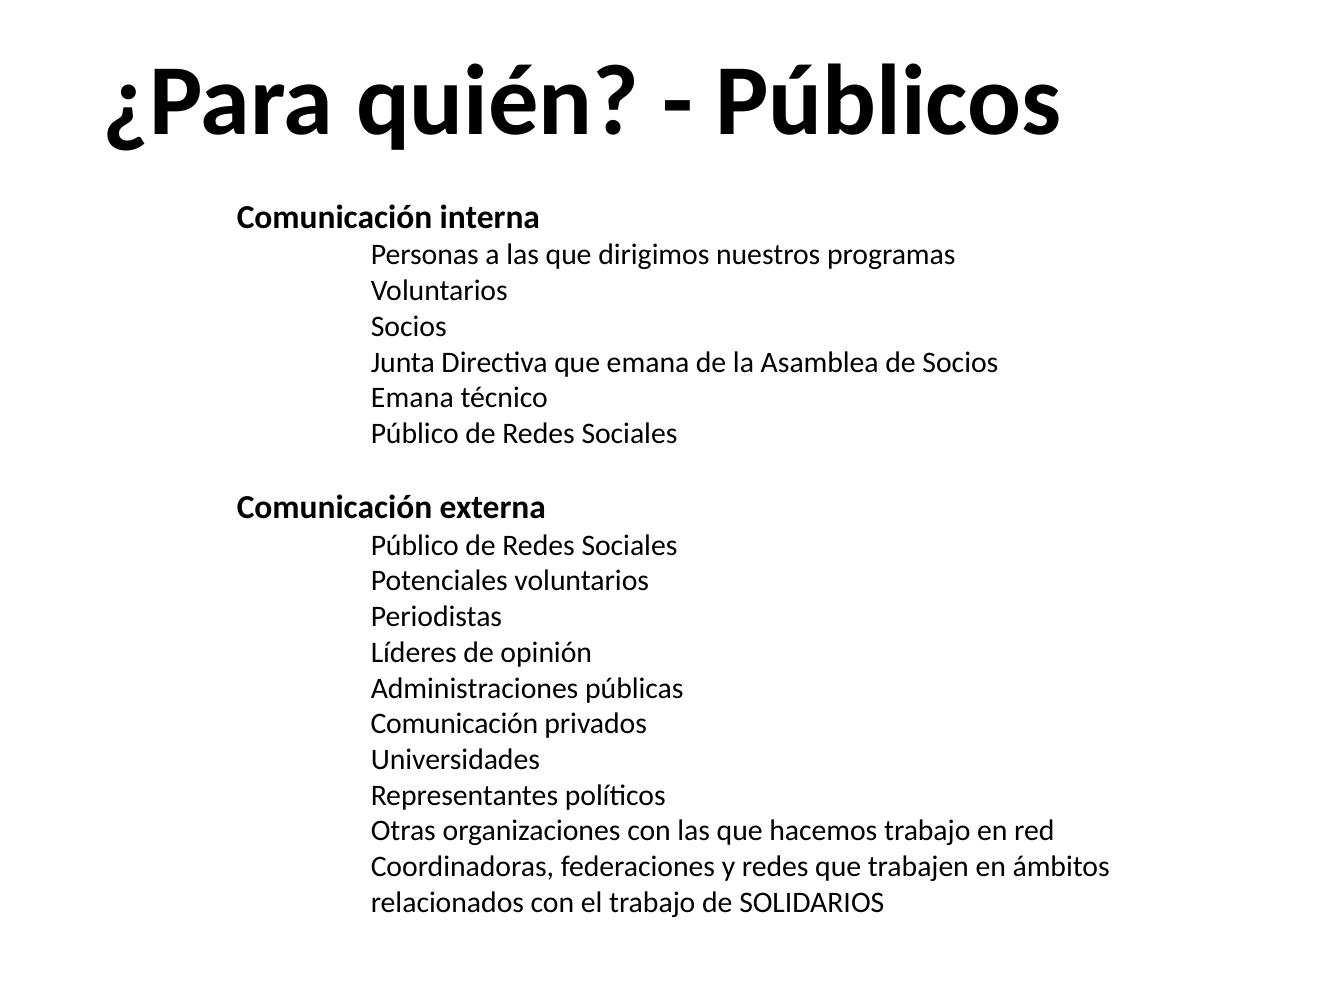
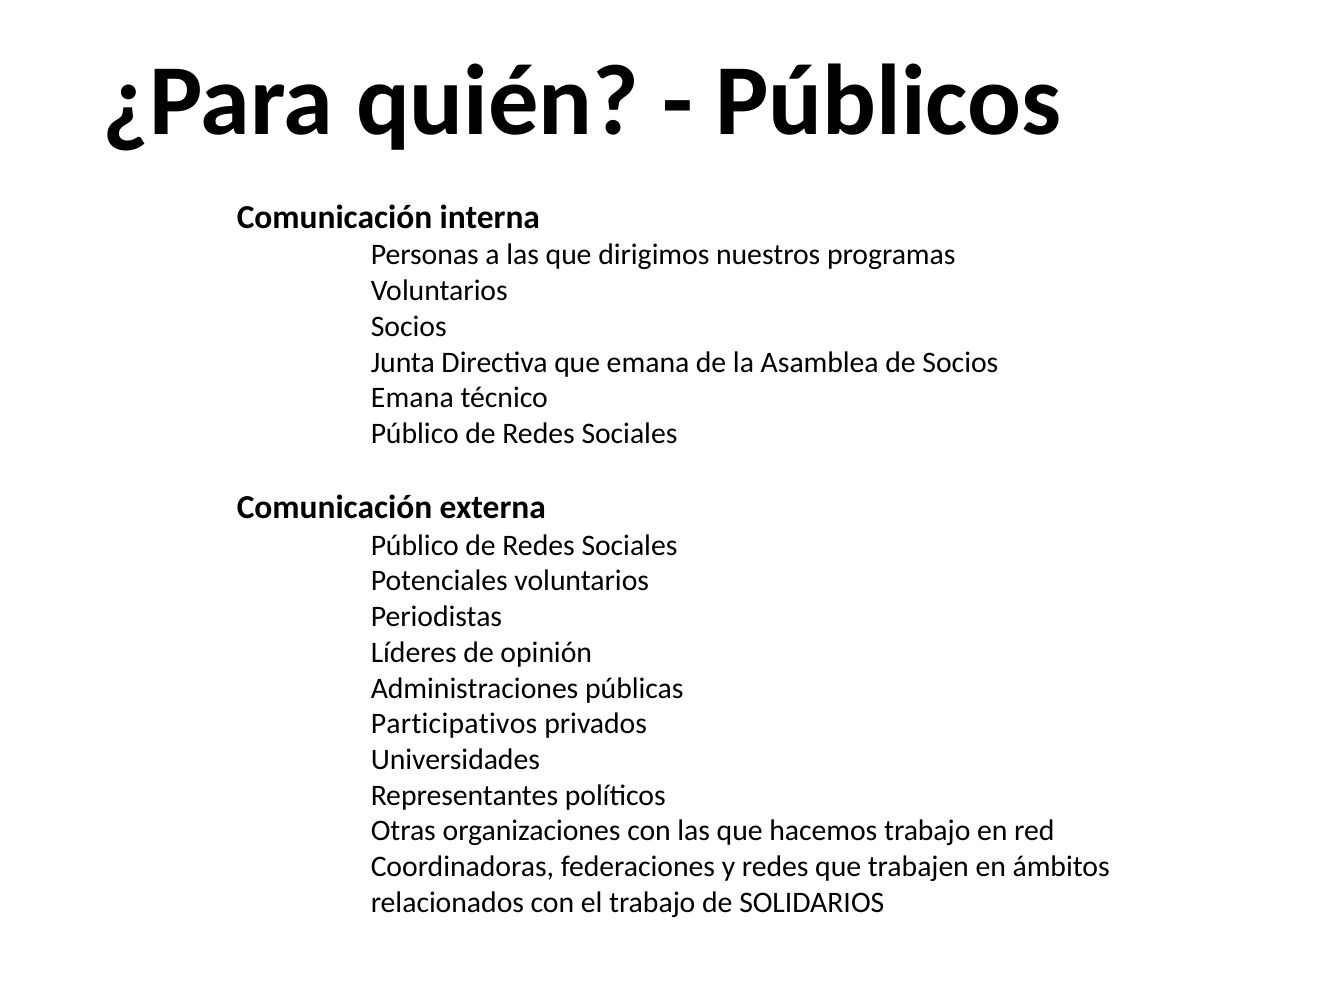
Comunicación at (454, 724): Comunicación -> Participativos
